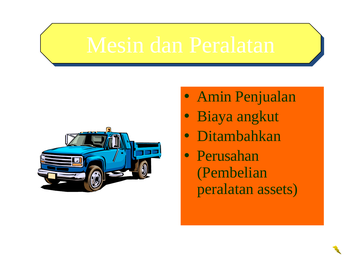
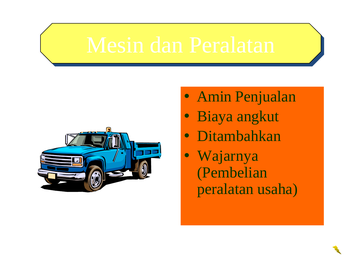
Perusahan: Perusahan -> Wajarnya
assets: assets -> usaha
